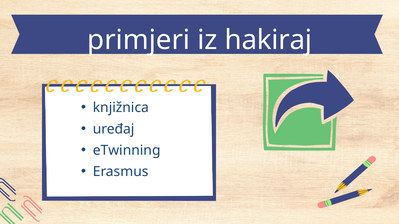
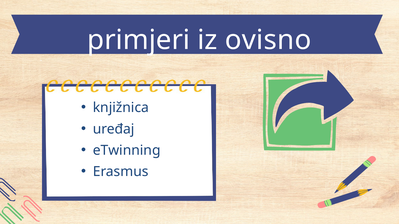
hakiraj: hakiraj -> ovisno
